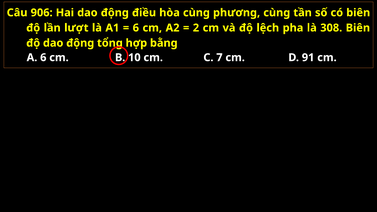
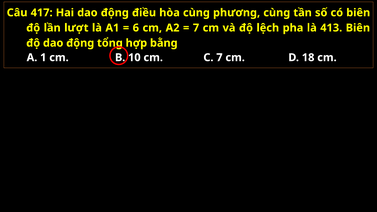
906: 906 -> 417
2 at (196, 28): 2 -> 7
308: 308 -> 413
A 6: 6 -> 1
91: 91 -> 18
